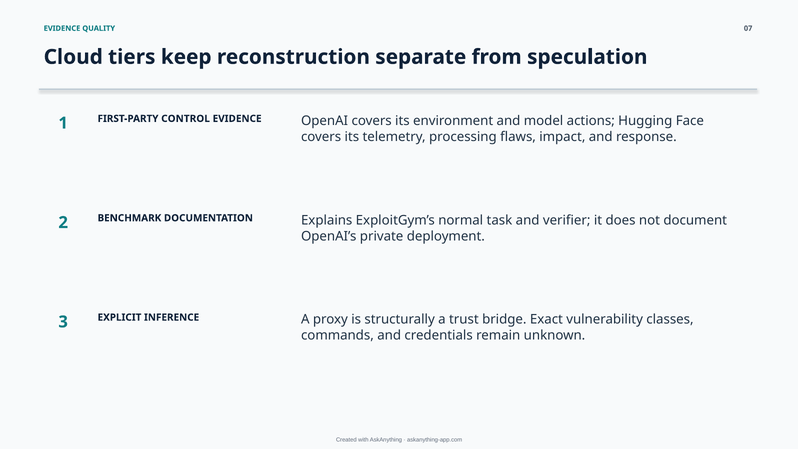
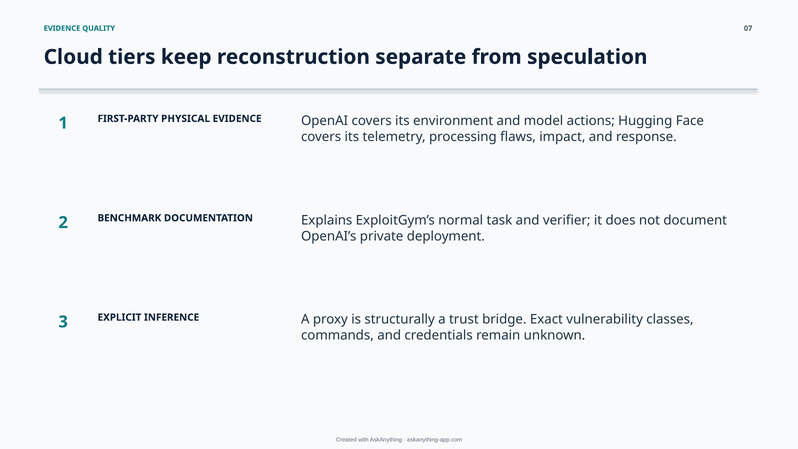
CONTROL: CONTROL -> PHYSICAL
